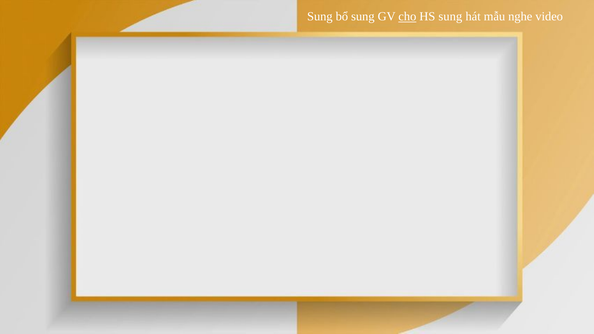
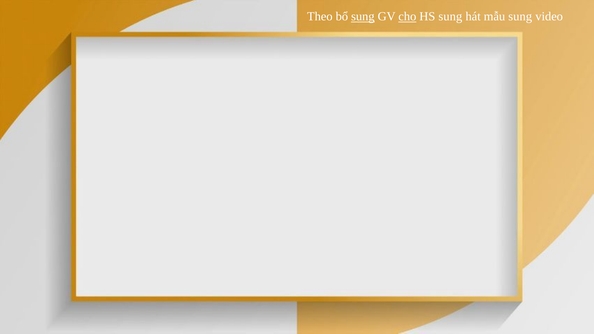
Sung at (320, 17): Sung -> Theo
sung at (363, 17) underline: none -> present
mẫu nghe: nghe -> sung
